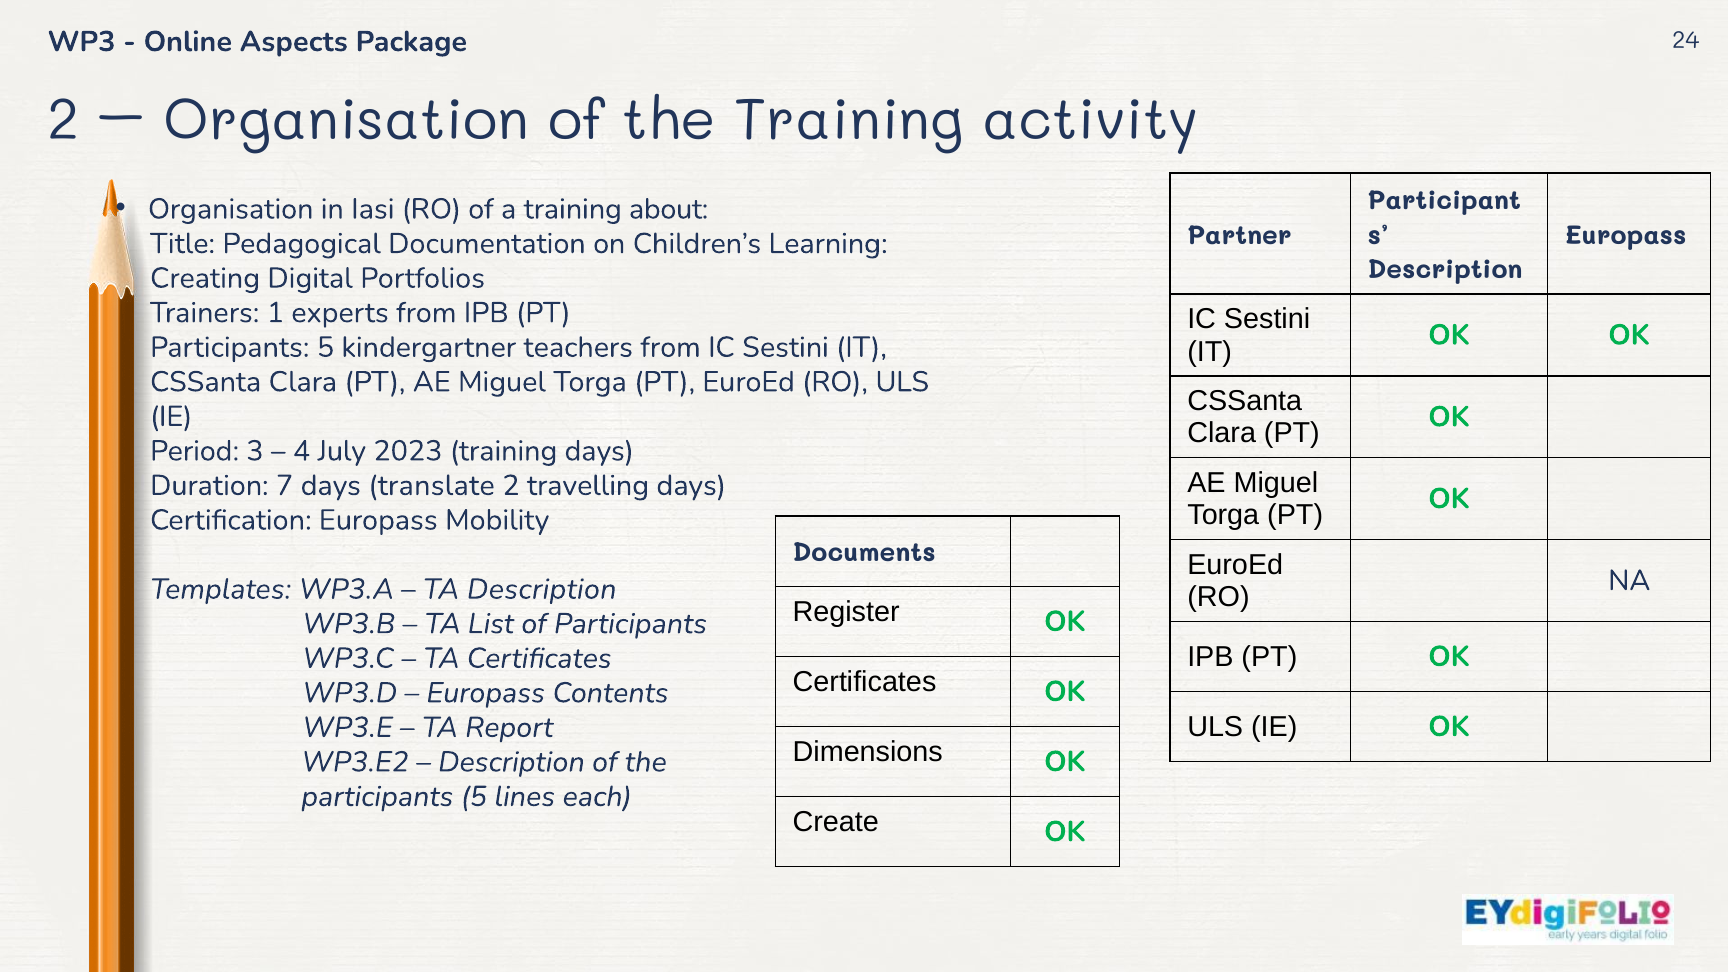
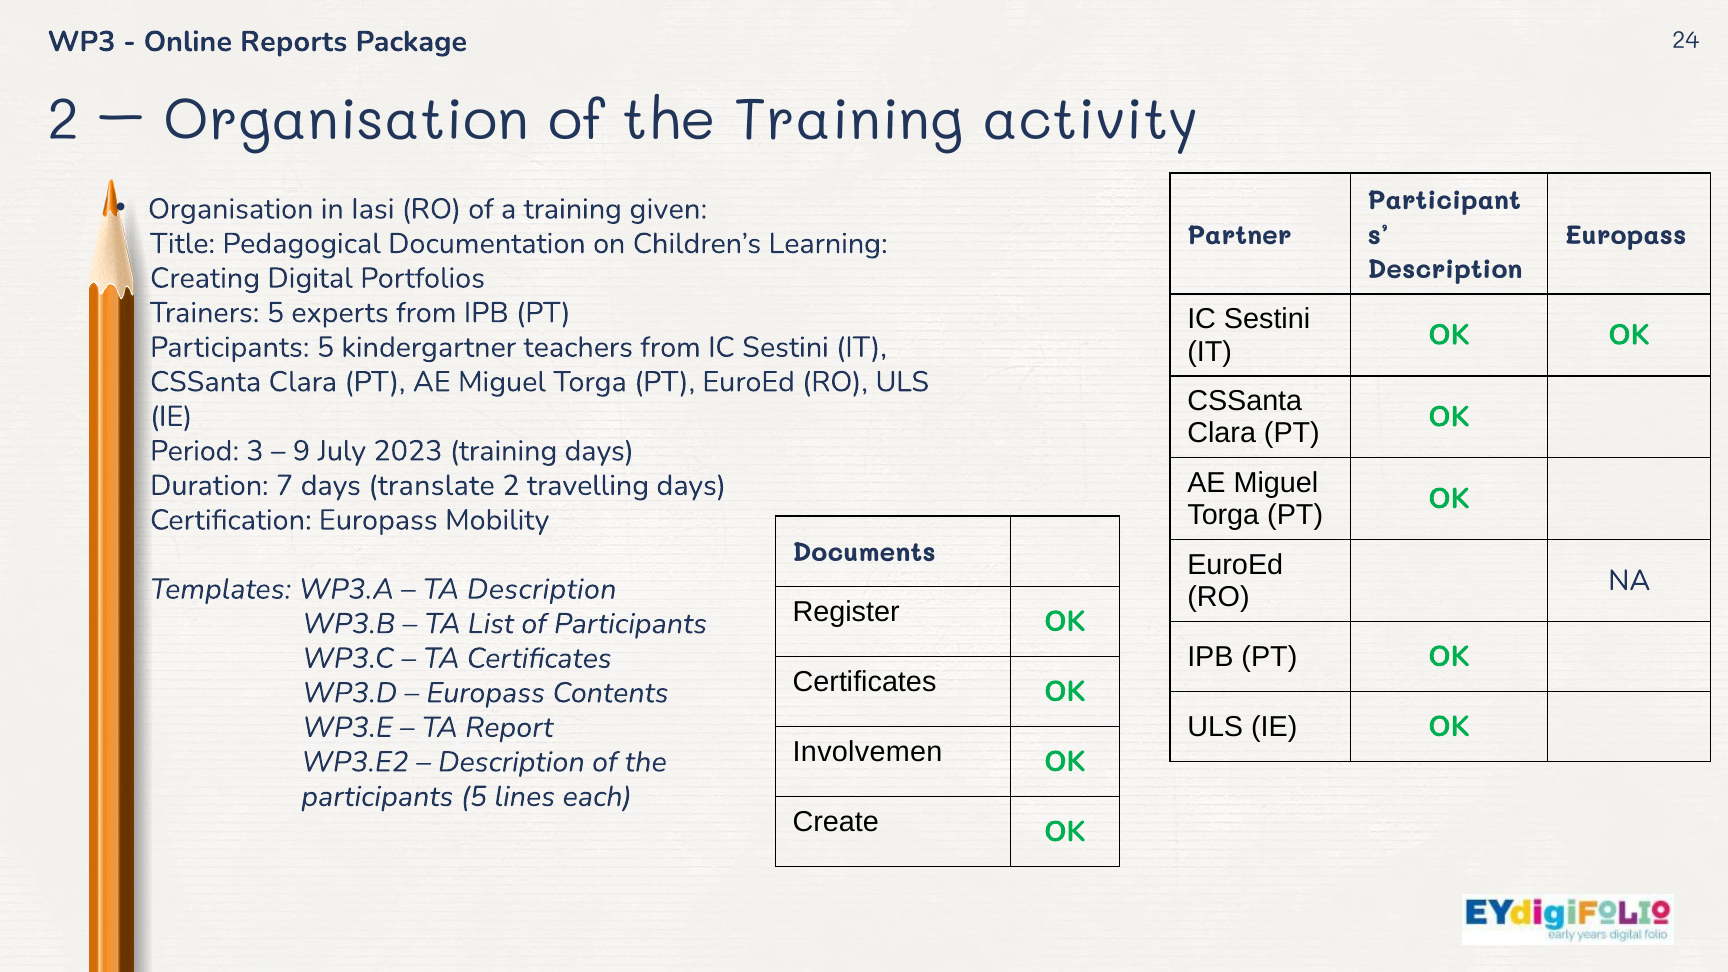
Aspects: Aspects -> Reports
about: about -> given
Trainers 1: 1 -> 5
4: 4 -> 9
Dimensions: Dimensions -> Involvemen
